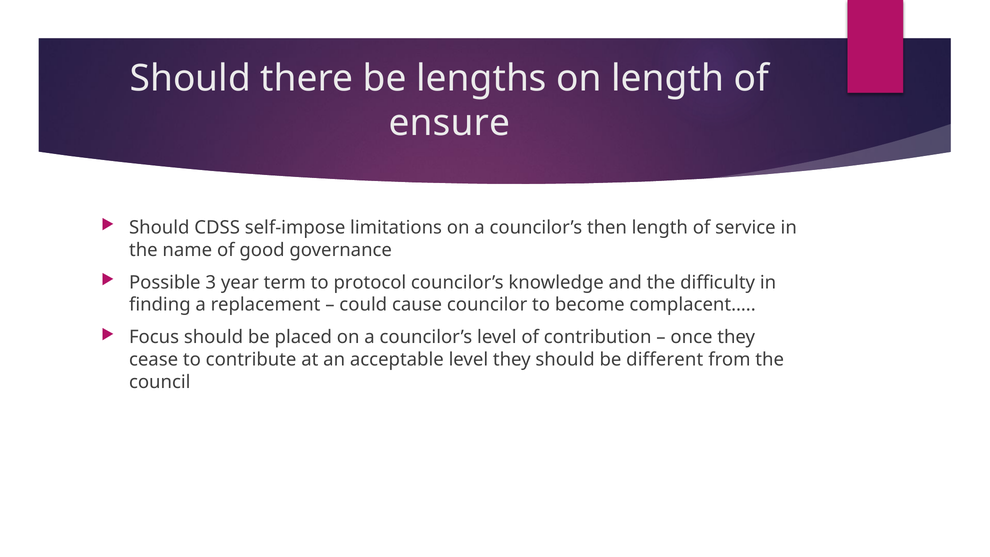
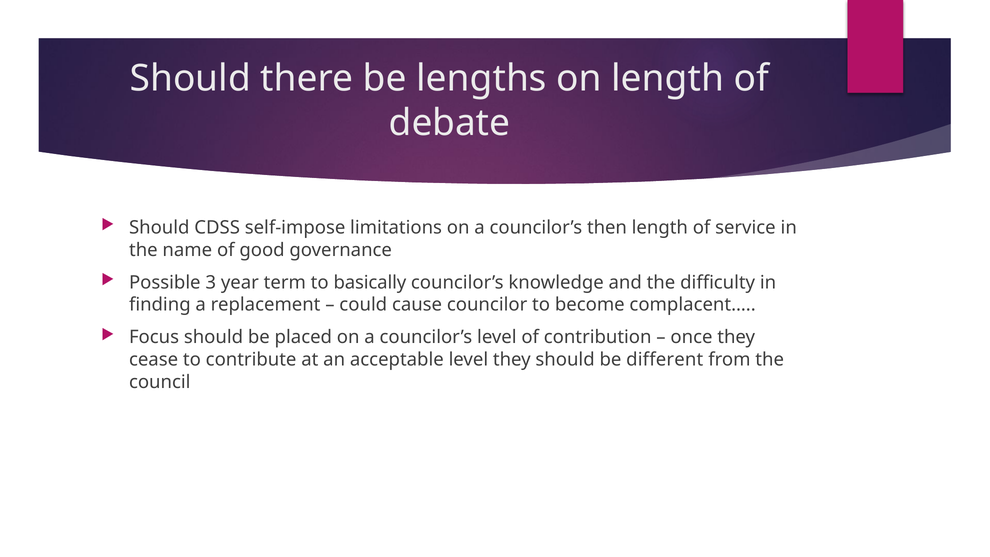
ensure: ensure -> debate
protocol: protocol -> basically
